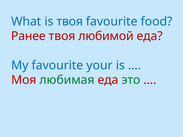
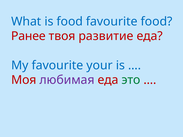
is твоя: твоя -> food
любимой: любимой -> развитие
любимая colour: green -> purple
